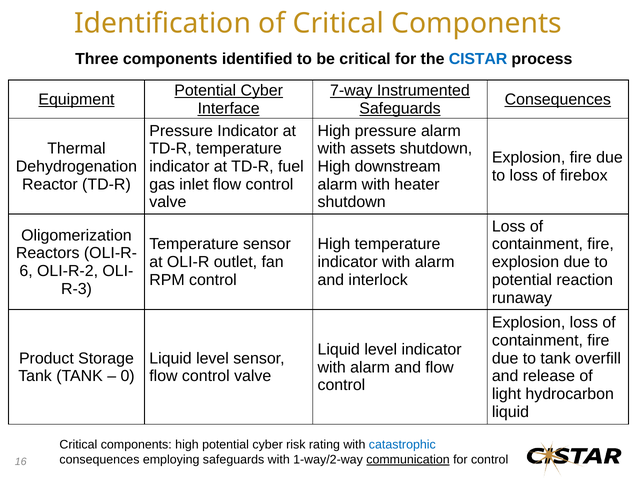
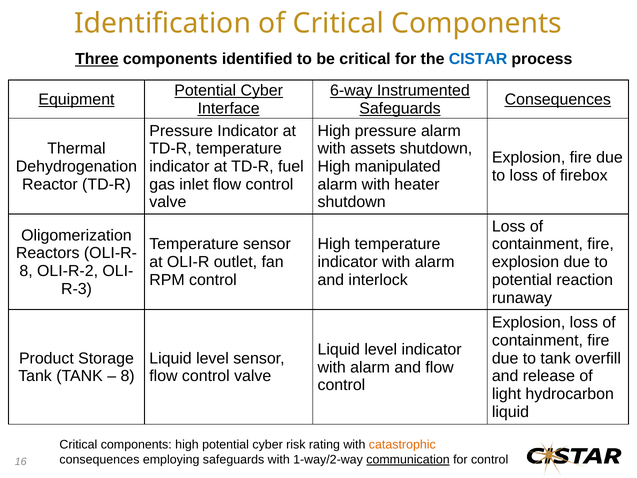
Three underline: none -> present
7-way: 7-way -> 6-way
downstream: downstream -> manipulated
6 at (26, 271): 6 -> 8
0 at (128, 376): 0 -> 8
catastrophic colour: blue -> orange
